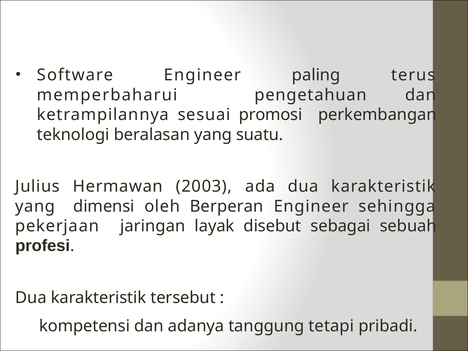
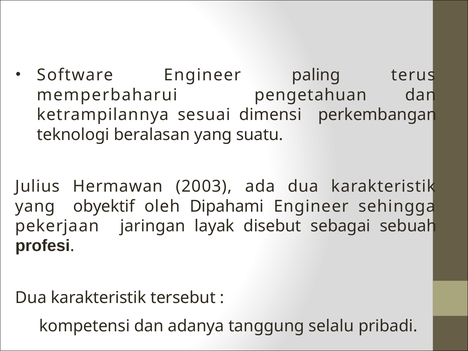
promosi: promosi -> dimensi
dimensi: dimensi -> obyektif
Berperan: Berperan -> Dipahami
tetapi: tetapi -> selalu
